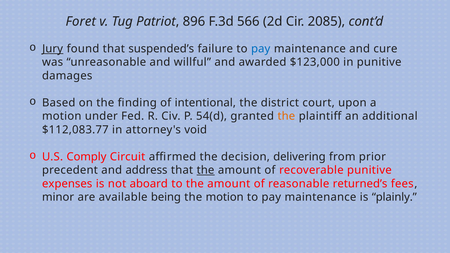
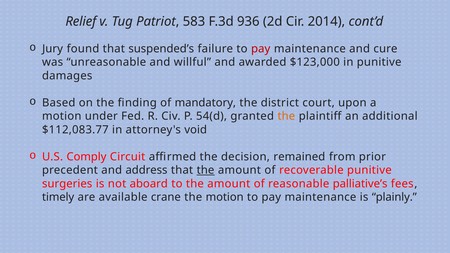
Foret: Foret -> Relief
896: 896 -> 583
566: 566 -> 936
2085: 2085 -> 2014
Jury underline: present -> none
pay at (261, 49) colour: blue -> red
intentional: intentional -> mandatory
delivering: delivering -> remained
expenses: expenses -> surgeries
returned’s: returned’s -> palliative’s
minor: minor -> timely
being: being -> crane
